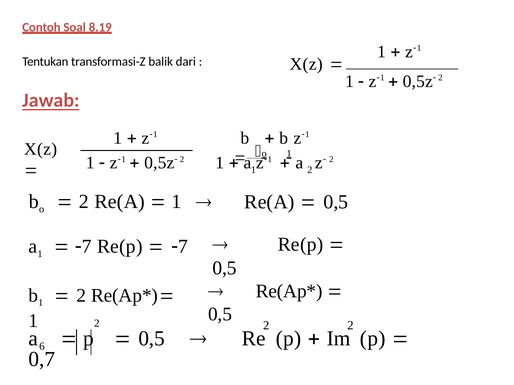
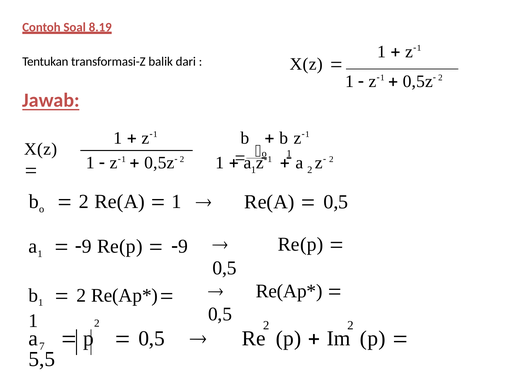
7 at (87, 247): 7 -> 9
7 at (183, 247): 7 -> 9
6: 6 -> 7
0,7: 0,7 -> 5,5
